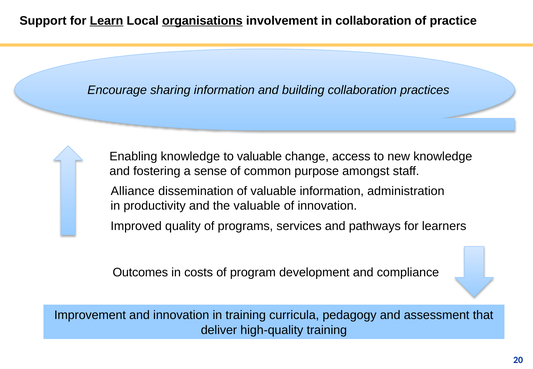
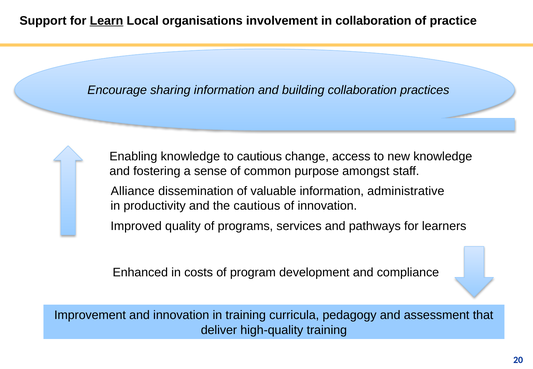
organisations underline: present -> none
to valuable: valuable -> cautious
administration: administration -> administrative
the valuable: valuable -> cautious
Outcomes: Outcomes -> Enhanced
